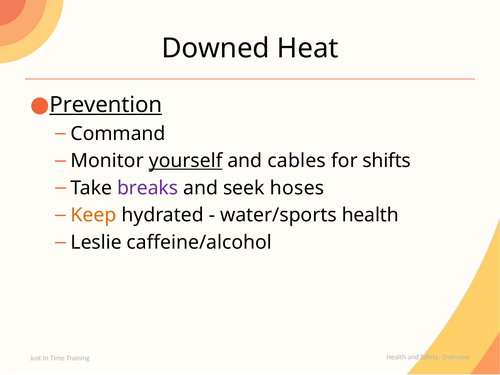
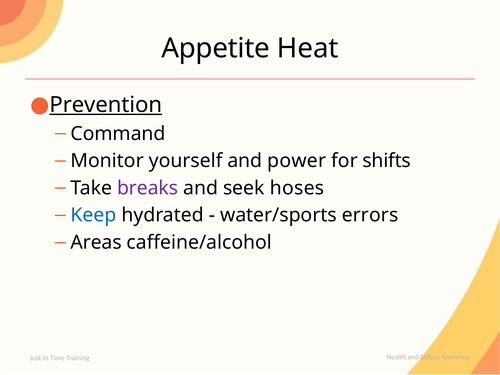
Downed: Downed -> Appetite
yourself underline: present -> none
cables: cables -> power
Keep colour: orange -> blue
water/sports health: health -> errors
Leslie: Leslie -> Areas
